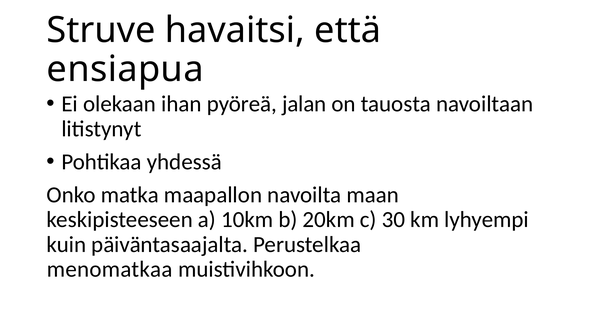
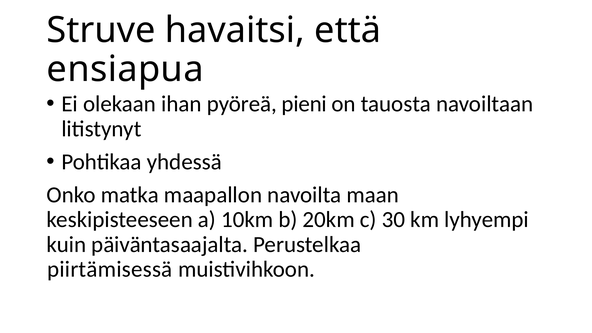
jalan: jalan -> pieni
menomatkaa: menomatkaa -> piirtämisessä
